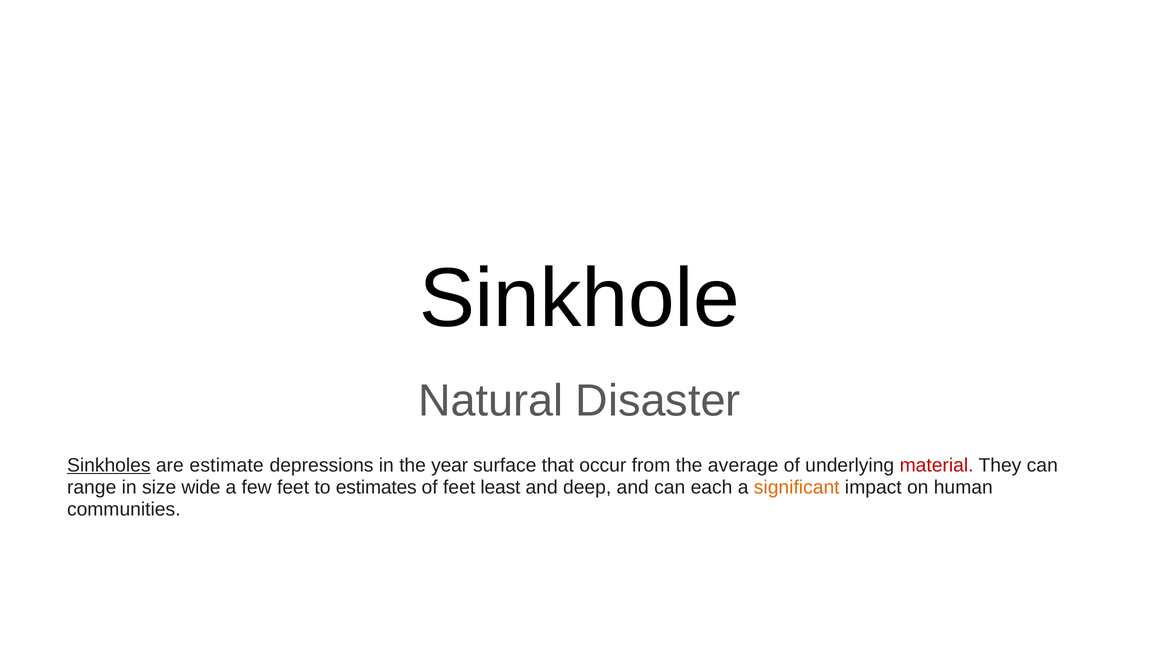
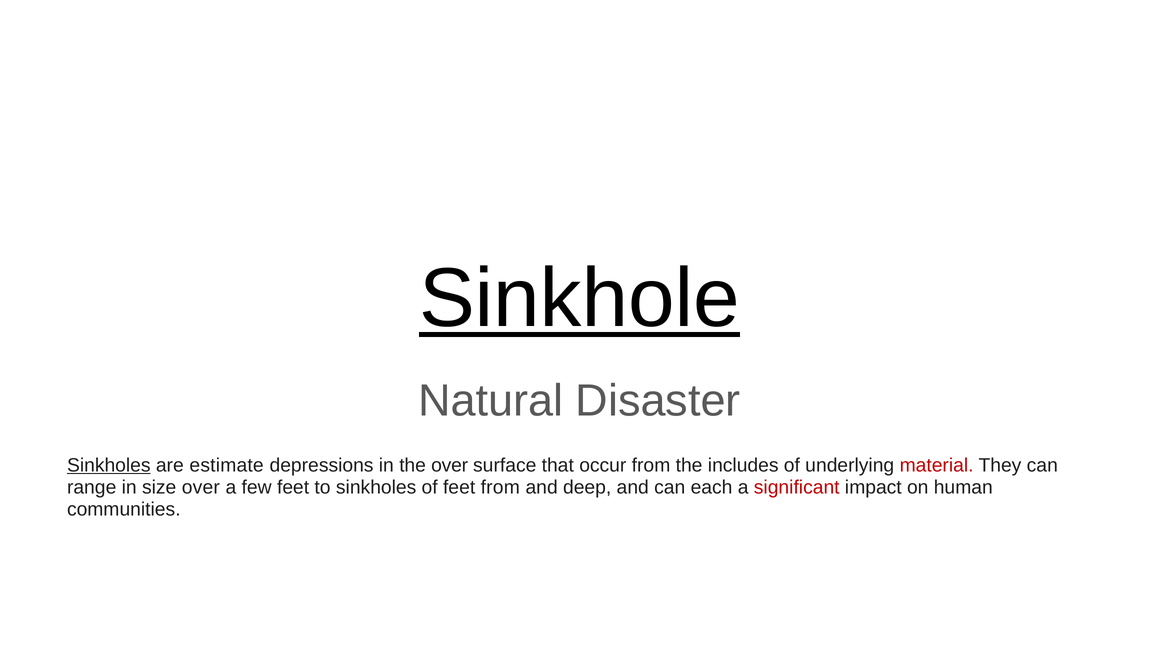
Sinkhole underline: none -> present
the year: year -> over
average: average -> includes
size wide: wide -> over
to estimates: estimates -> sinkholes
feet least: least -> from
significant colour: orange -> red
